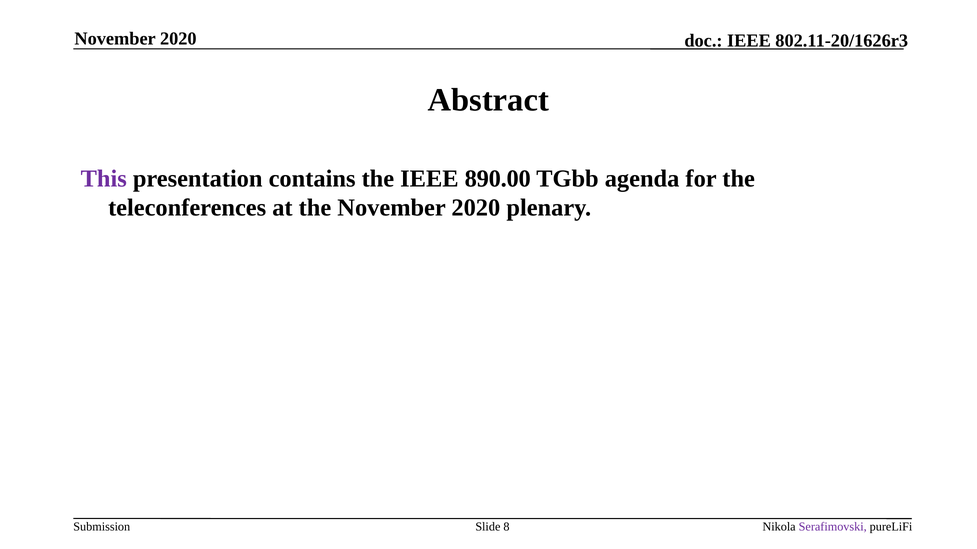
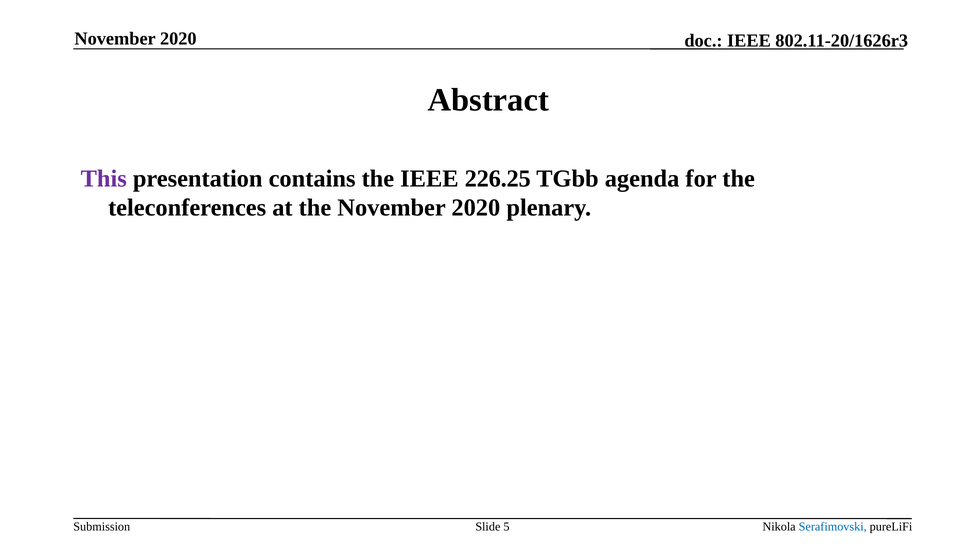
890.00: 890.00 -> 226.25
8: 8 -> 5
Serafimovski colour: purple -> blue
